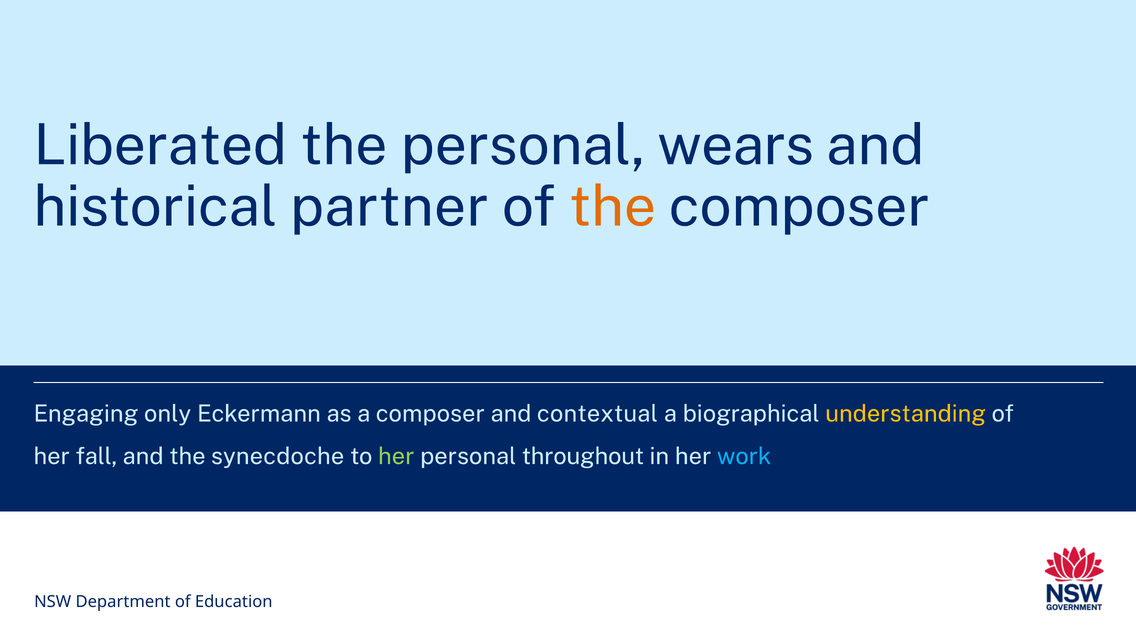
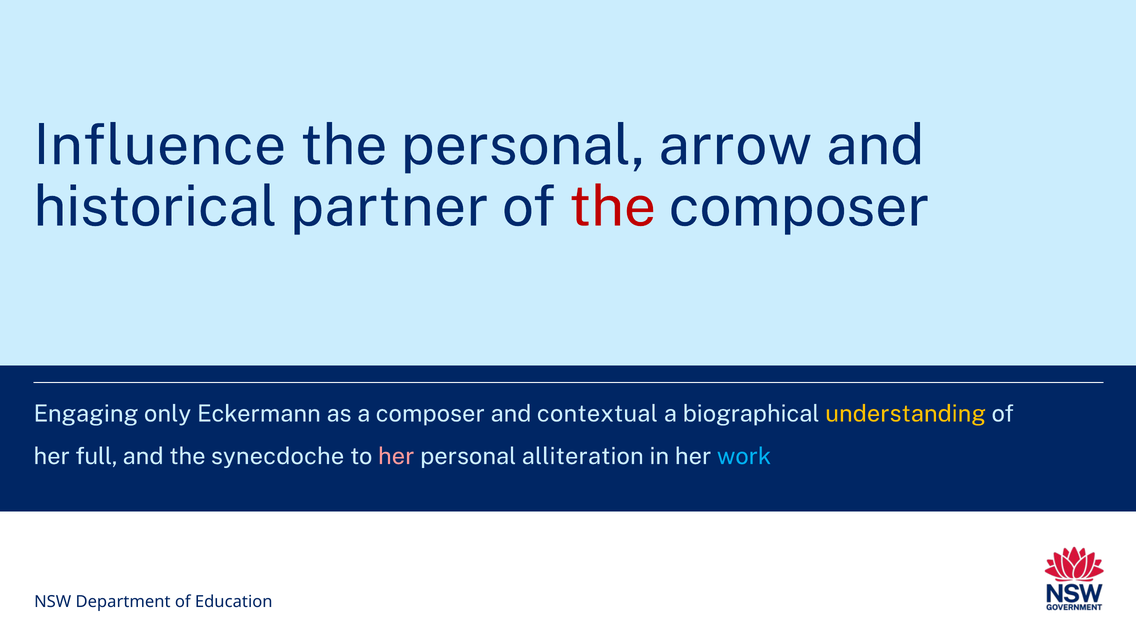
Liberated: Liberated -> Influence
wears: wears -> arrow
the at (613, 207) colour: orange -> red
fall: fall -> full
her at (396, 456) colour: light green -> pink
throughout: throughout -> alliteration
